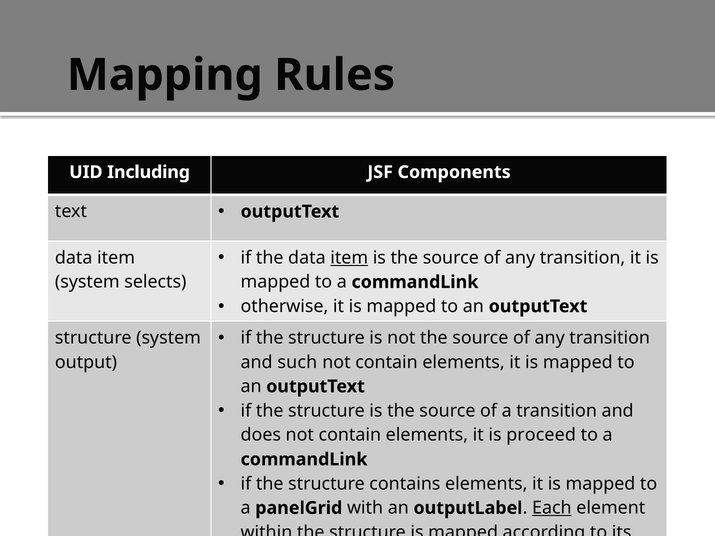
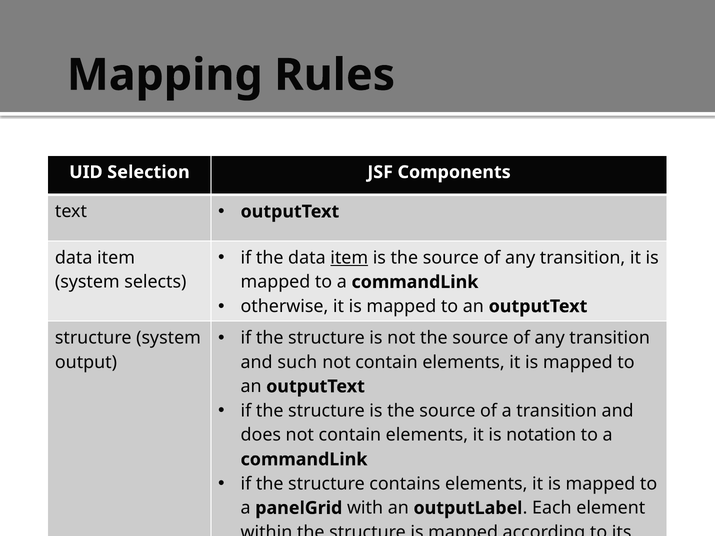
Including: Including -> Selection
proceed: proceed -> notation
Each underline: present -> none
